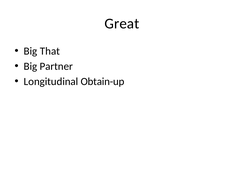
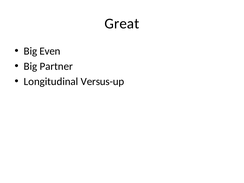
That: That -> Even
Obtain-up: Obtain-up -> Versus-up
